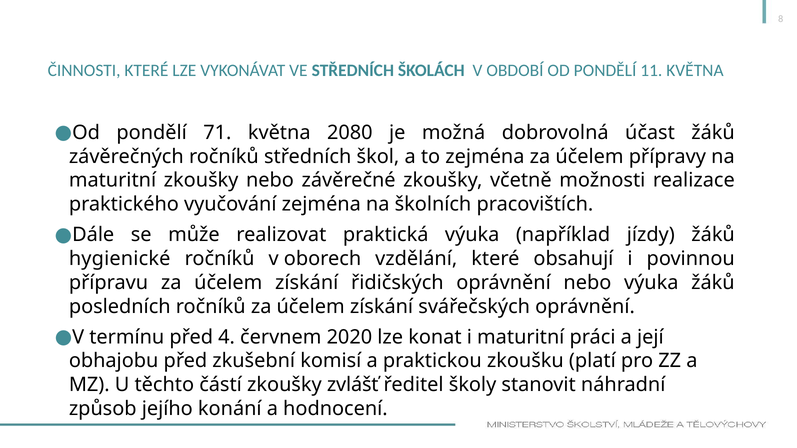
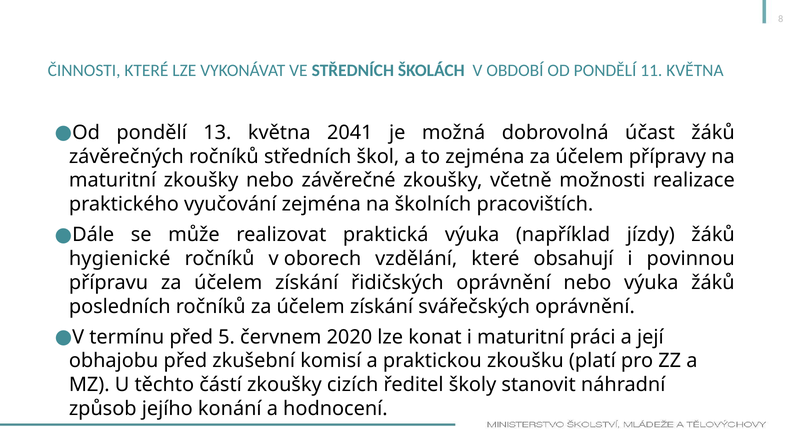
71: 71 -> 13
2080: 2080 -> 2041
4: 4 -> 5
zvlášť: zvlášť -> cizích
